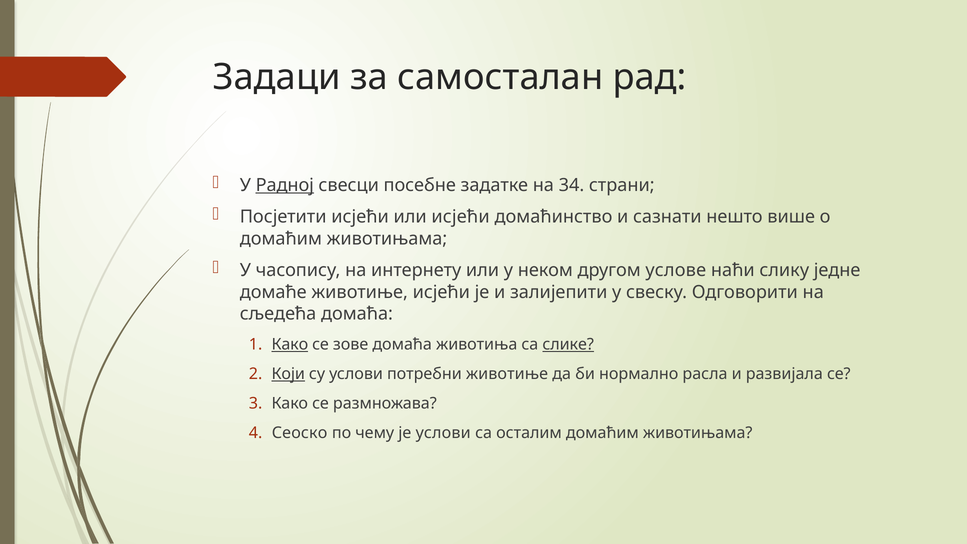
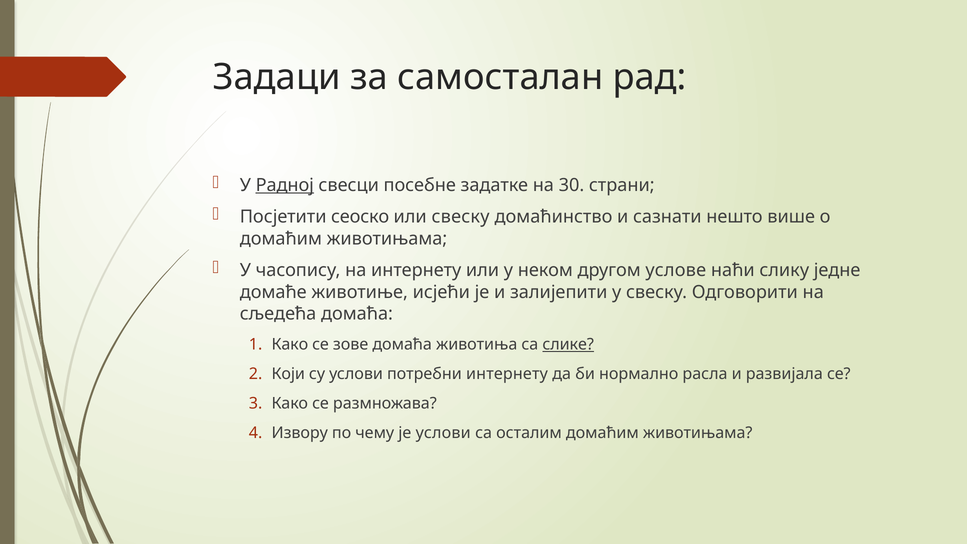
34: 34 -> 30
Посјетити исјећи: исјећи -> сеоско
или исјећи: исјећи -> свеску
Како at (290, 344) underline: present -> none
Који underline: present -> none
потребни животиње: животиње -> интернету
Сеоско: Сеоско -> Извору
